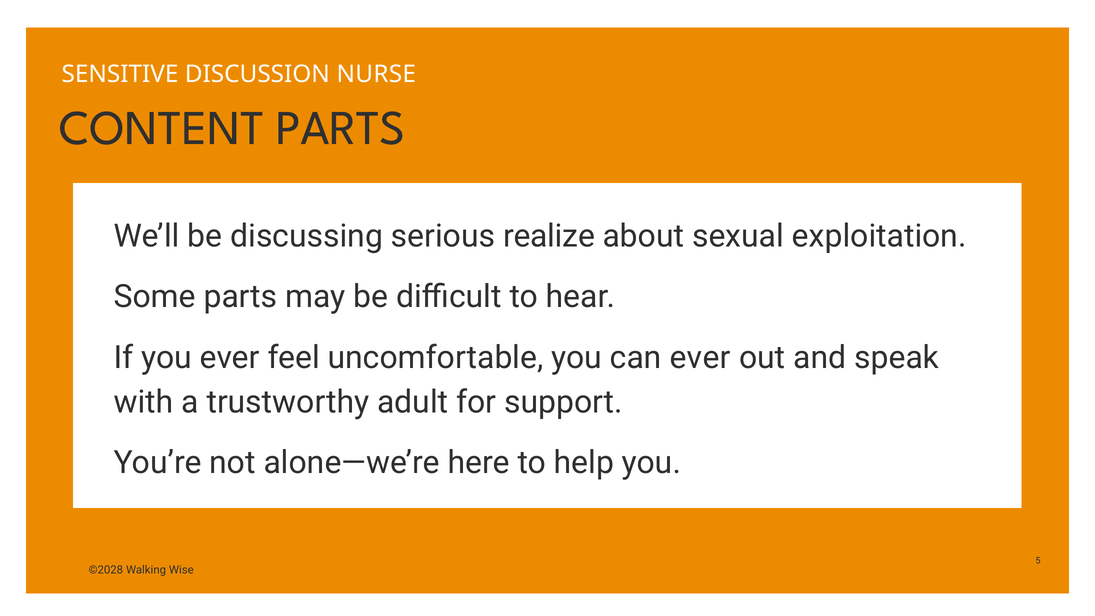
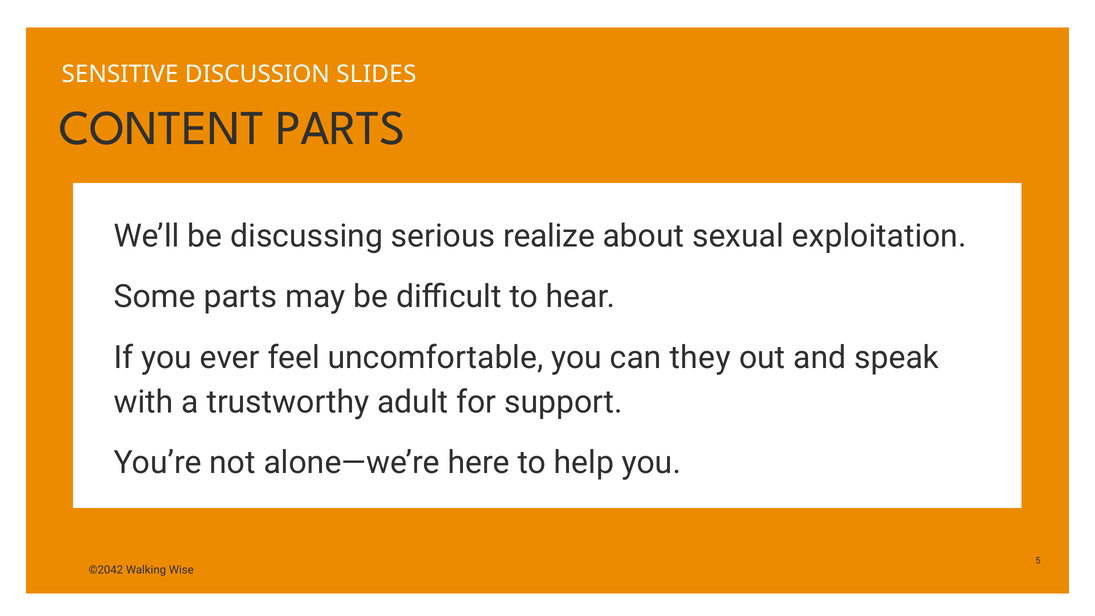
NURSE: NURSE -> SLIDES
can ever: ever -> they
©2028: ©2028 -> ©2042
